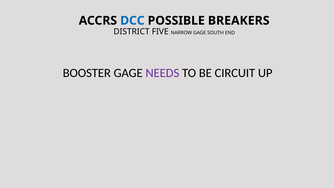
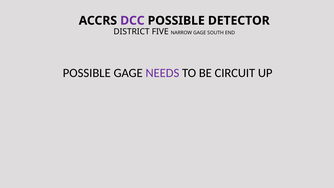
DCC colour: blue -> purple
BREAKERS: BREAKERS -> DETECTOR
BOOSTER at (87, 73): BOOSTER -> POSSIBLE
